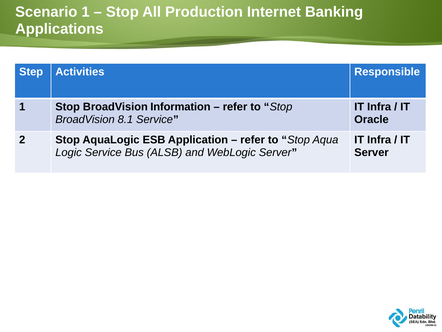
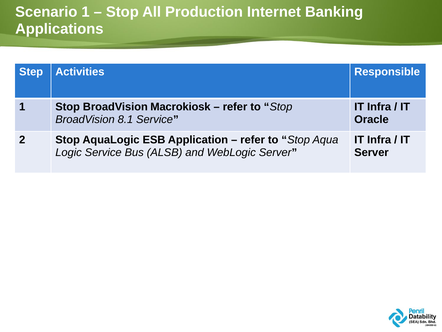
Information: Information -> Macrokiosk
